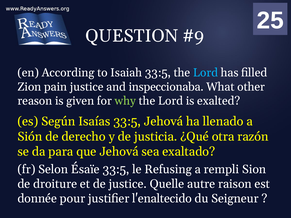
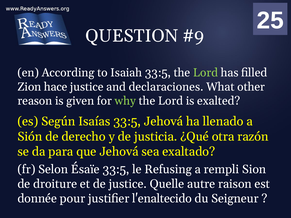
Lord at (205, 73) colour: light blue -> light green
pain: pain -> hace
inspeccionaba: inspeccionaba -> declaraciones
